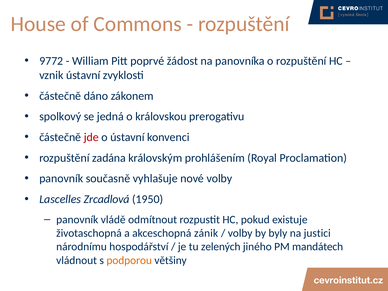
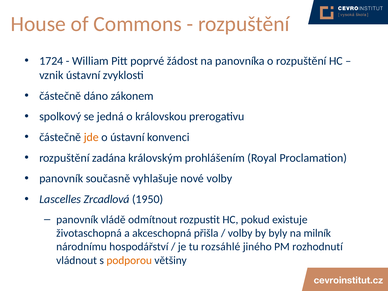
9772: 9772 -> 1724
jde colour: red -> orange
zánik: zánik -> přišla
justici: justici -> milník
zelených: zelených -> rozsáhlé
mandátech: mandátech -> rozhodnutí
